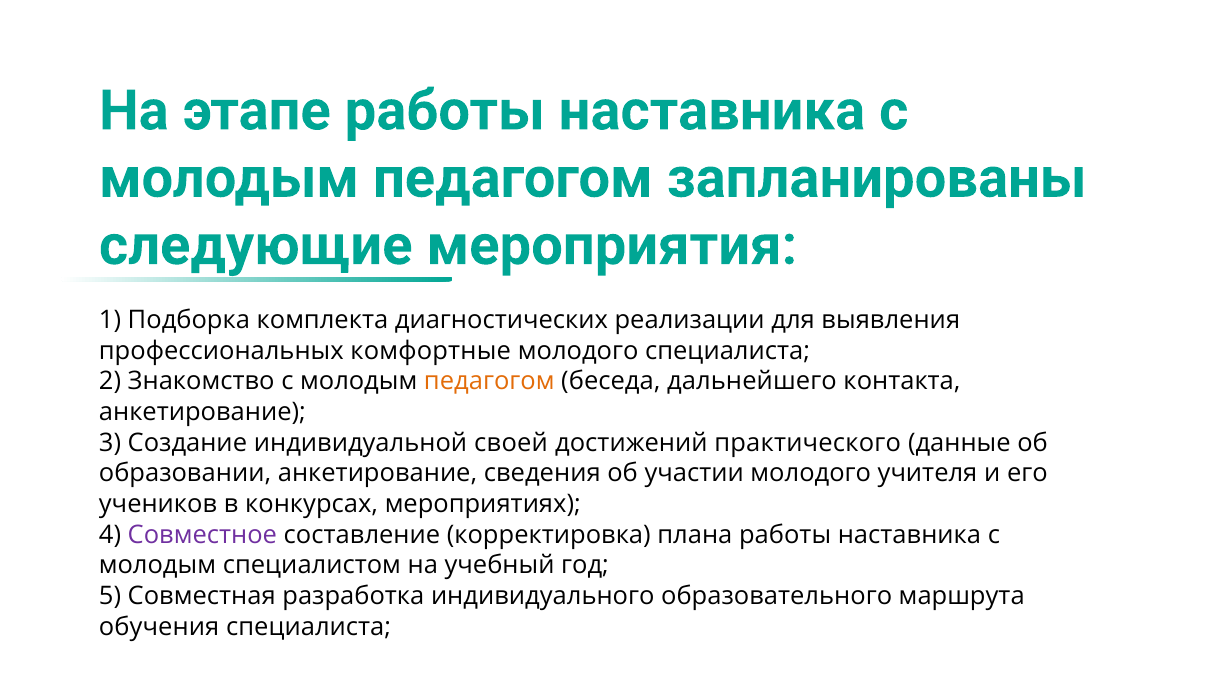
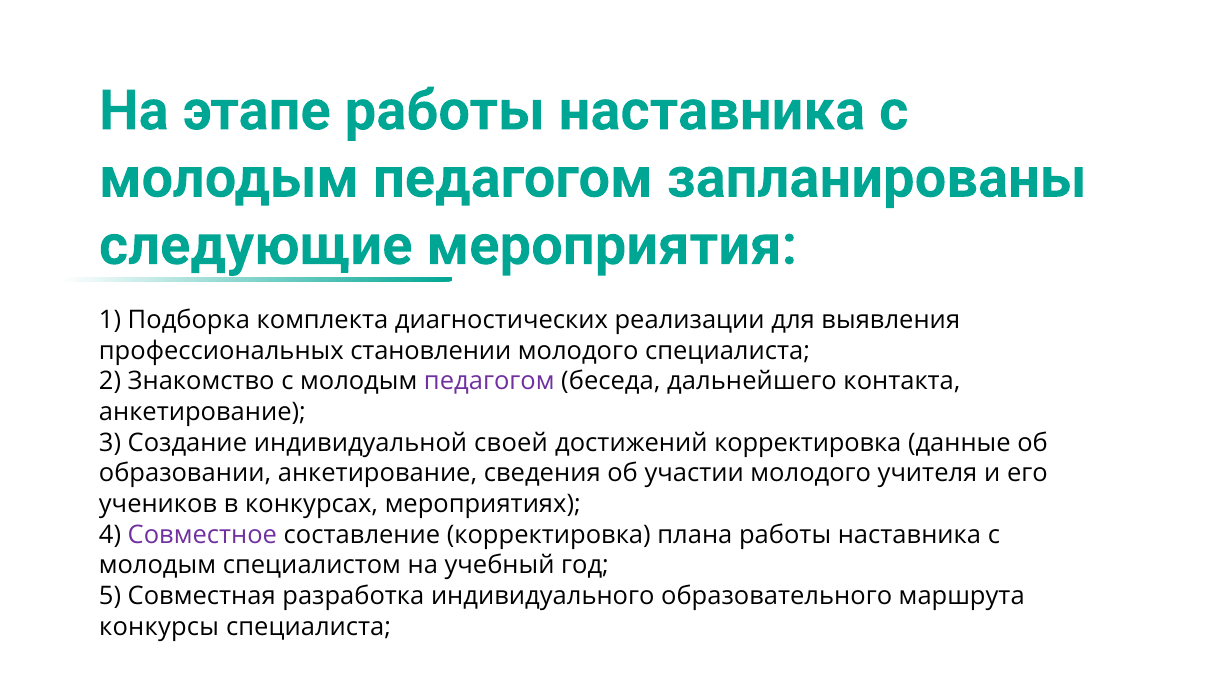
комфортные: комфортные -> становлении
педагогом at (489, 382) colour: orange -> purple
достижений практического: практического -> корректировка
обучения: обучения -> конкурсы
